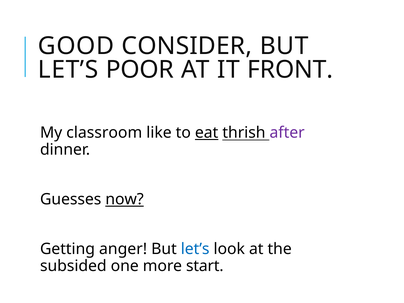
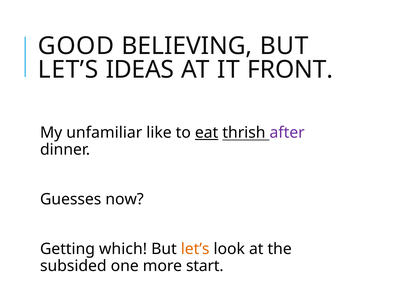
CONSIDER: CONSIDER -> BELIEVING
POOR: POOR -> IDEAS
classroom: classroom -> unfamiliar
now underline: present -> none
anger: anger -> which
let’s at (195, 249) colour: blue -> orange
